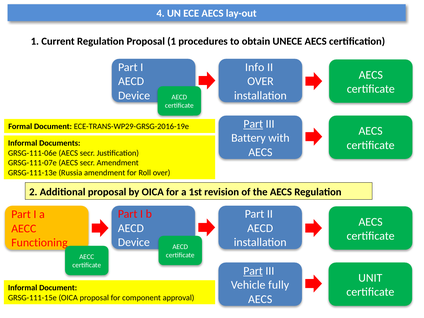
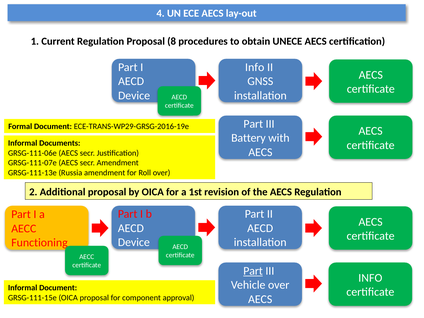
Proposal 1: 1 -> 8
OVER at (260, 81): OVER -> GNSS
Part at (253, 124) underline: present -> none
UNIT at (370, 278): UNIT -> INFO
Vehicle fully: fully -> over
